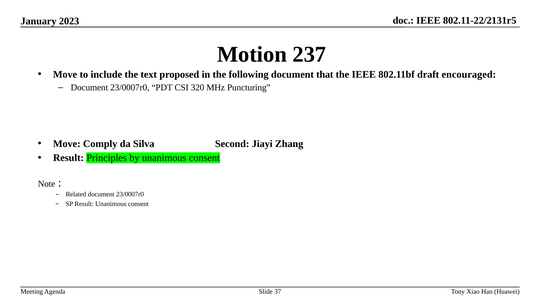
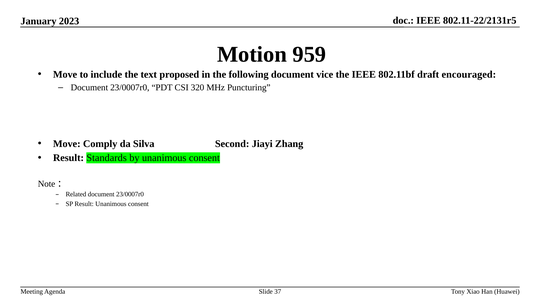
237: 237 -> 959
that: that -> vice
Principles: Principles -> Standards
